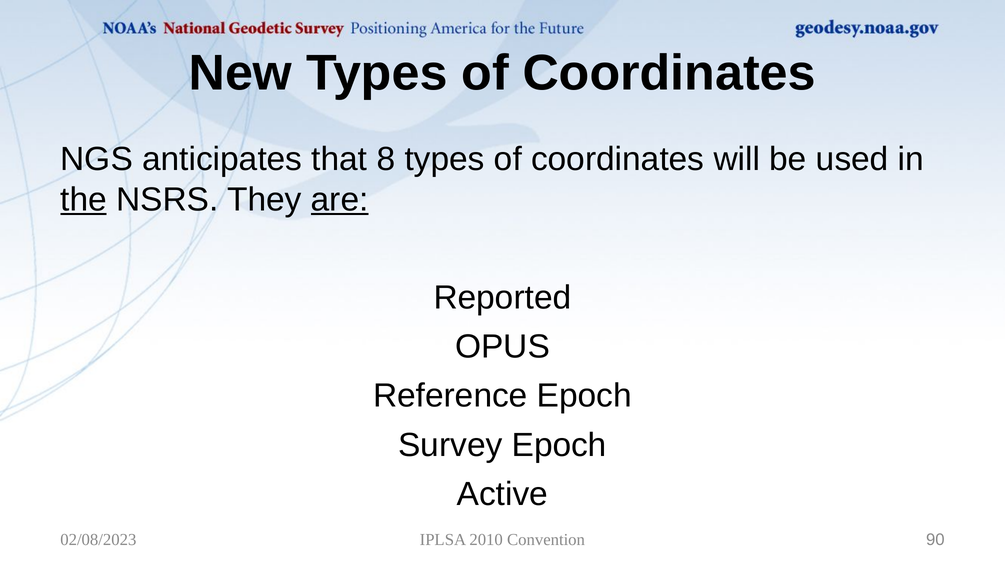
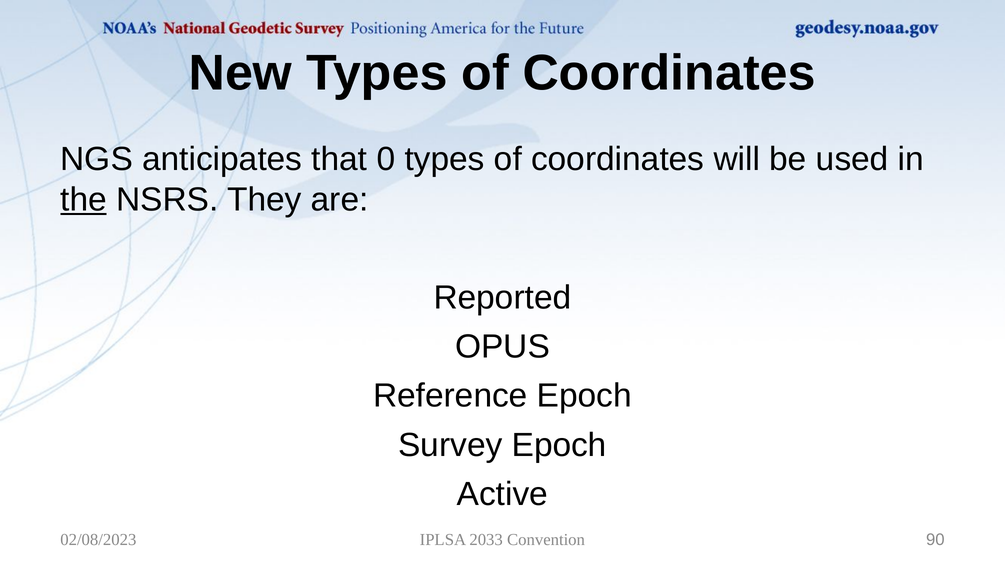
8: 8 -> 0
are underline: present -> none
2010: 2010 -> 2033
